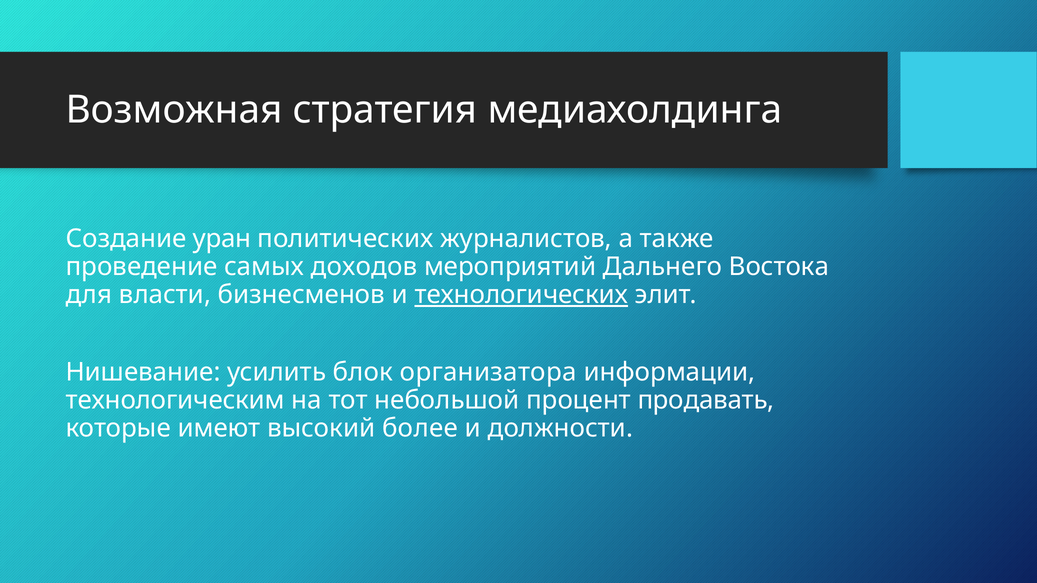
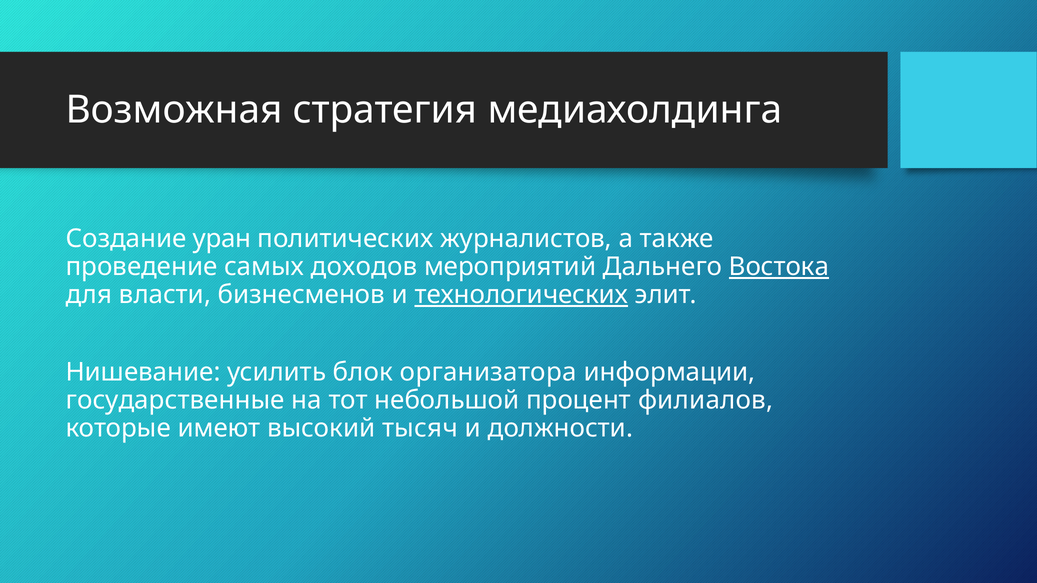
Востока underline: none -> present
технологическим: технологическим -> государственные
продавать: продавать -> филиалов
более: более -> тысяч
